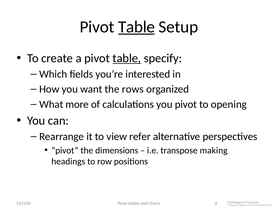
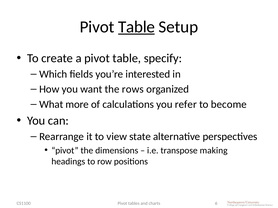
table at (127, 58) underline: present -> none
you pivot: pivot -> refer
opening: opening -> become
refer: refer -> state
